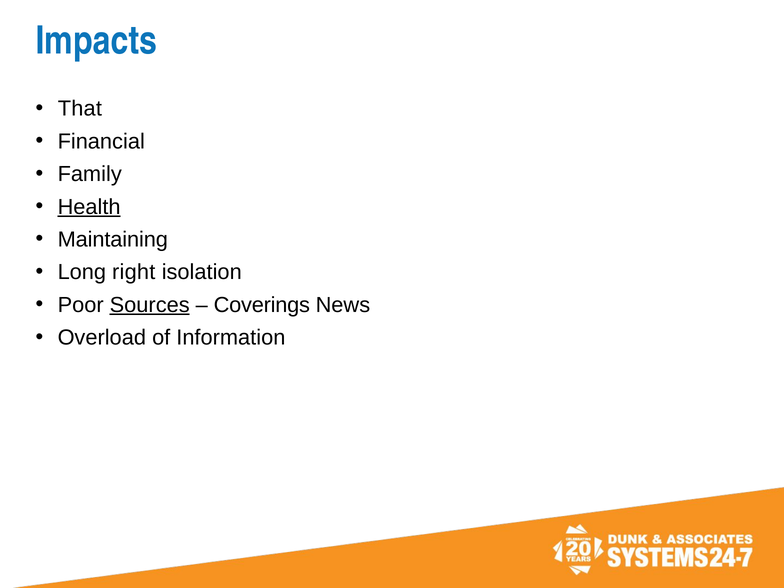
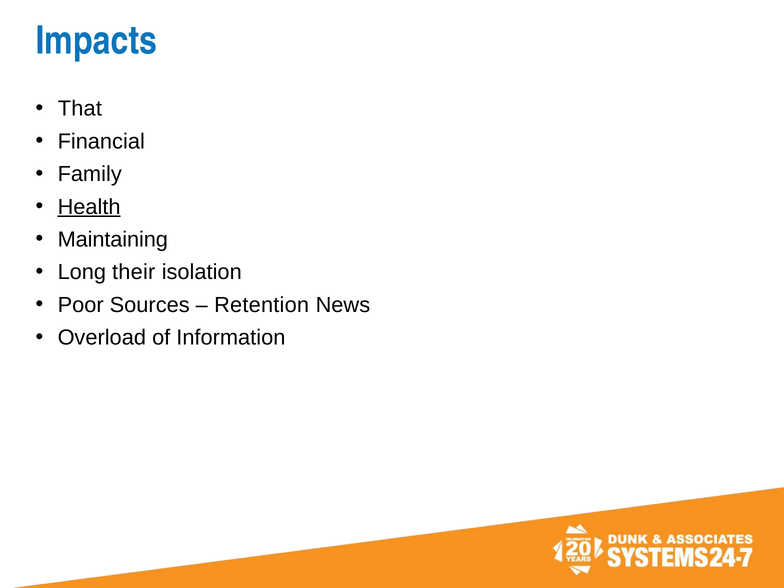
right: right -> their
Sources underline: present -> none
Coverings: Coverings -> Retention
